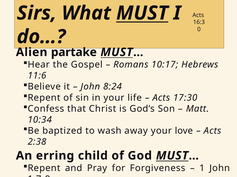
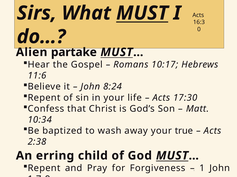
love: love -> true
